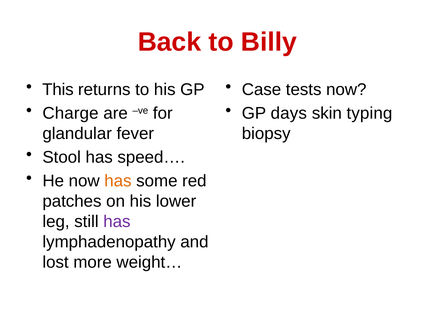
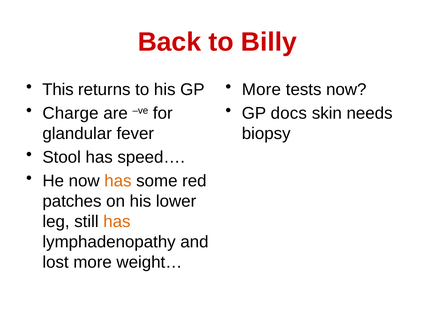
Case at (262, 90): Case -> More
days: days -> docs
typing: typing -> needs
has at (117, 222) colour: purple -> orange
